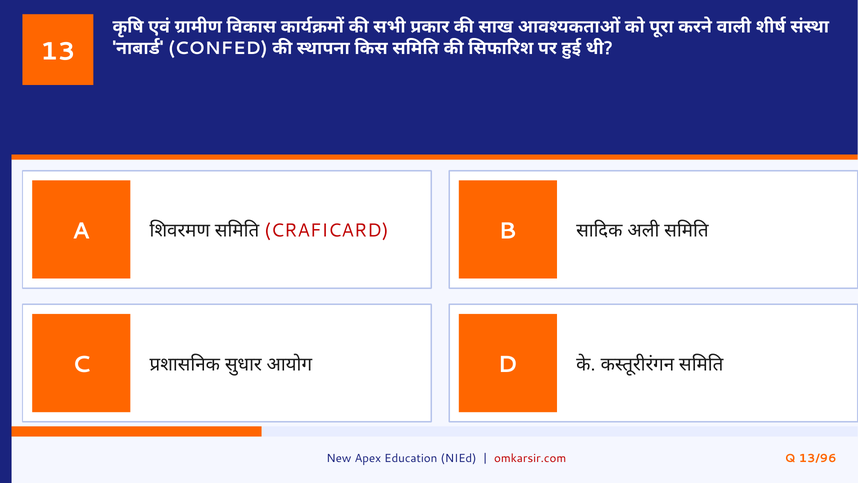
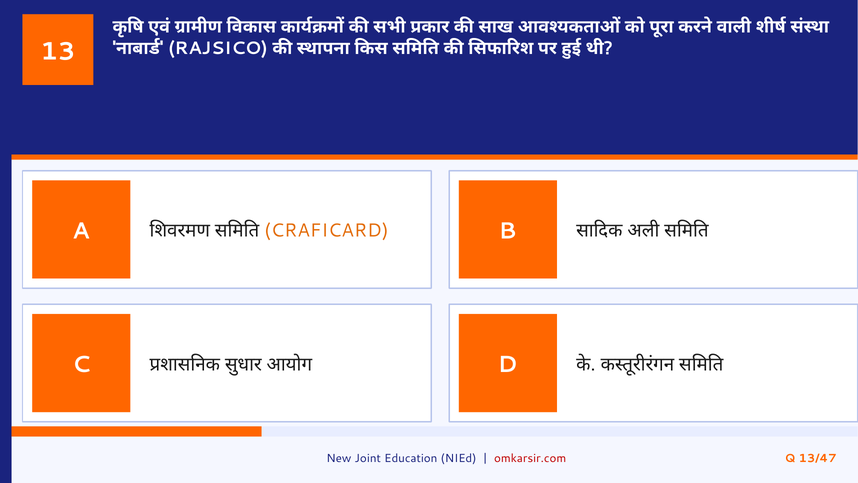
CONFED: CONFED -> RAJSICO
CRAFICARD colour: red -> orange
Apex: Apex -> Joint
13/96: 13/96 -> 13/47
